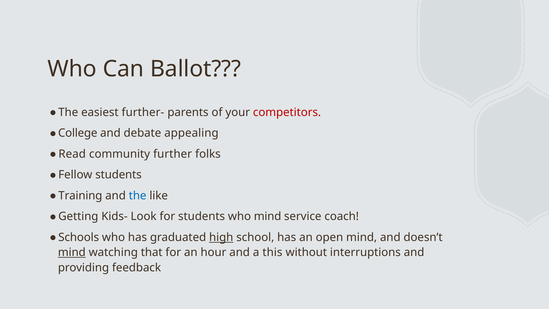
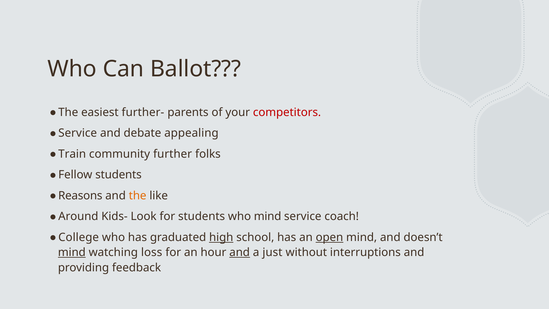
College at (78, 133): College -> Service
Read: Read -> Train
Training: Training -> Reasons
the at (138, 196) colour: blue -> orange
Getting: Getting -> Around
Schools: Schools -> College
open underline: none -> present
that: that -> loss
and at (240, 252) underline: none -> present
this: this -> just
